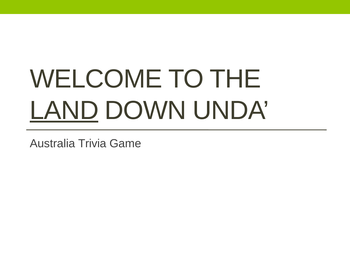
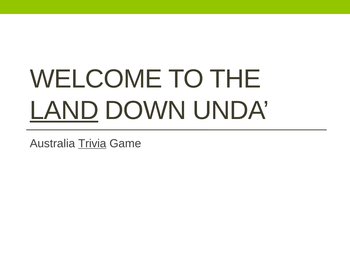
Trivia underline: none -> present
